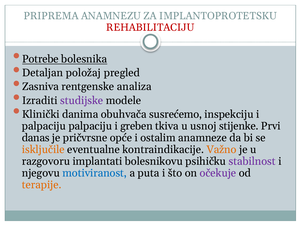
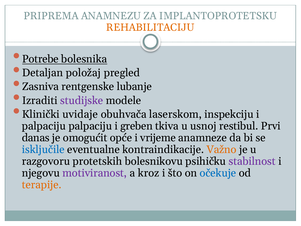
REHABILITACIJU colour: red -> orange
analiza: analiza -> lubanje
danima: danima -> uvidaje
susrećemo: susrećemo -> laserskom
stijenke: stijenke -> restibul
pričvrsne: pričvrsne -> omogućit
ostalim: ostalim -> vrijeme
isključile colour: orange -> blue
implantati: implantati -> protetskih
motiviranost colour: blue -> purple
puta: puta -> kroz
očekuje colour: purple -> blue
